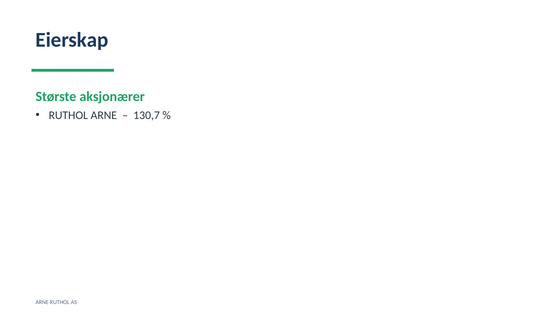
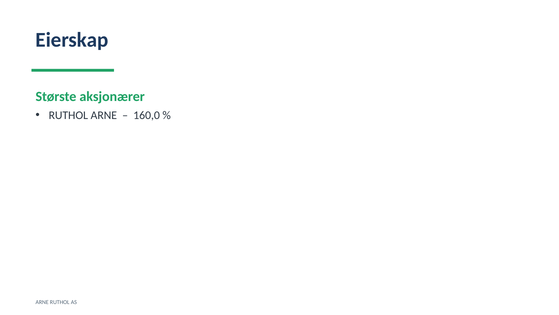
130,7: 130,7 -> 160,0
